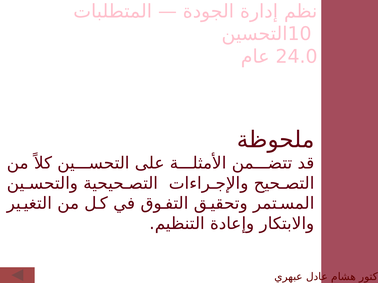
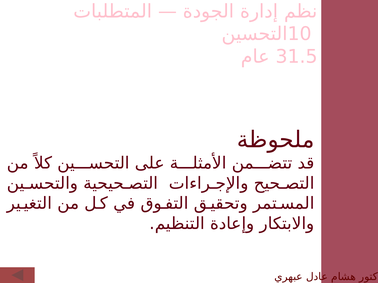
24.0: 24.0 -> 31.5
